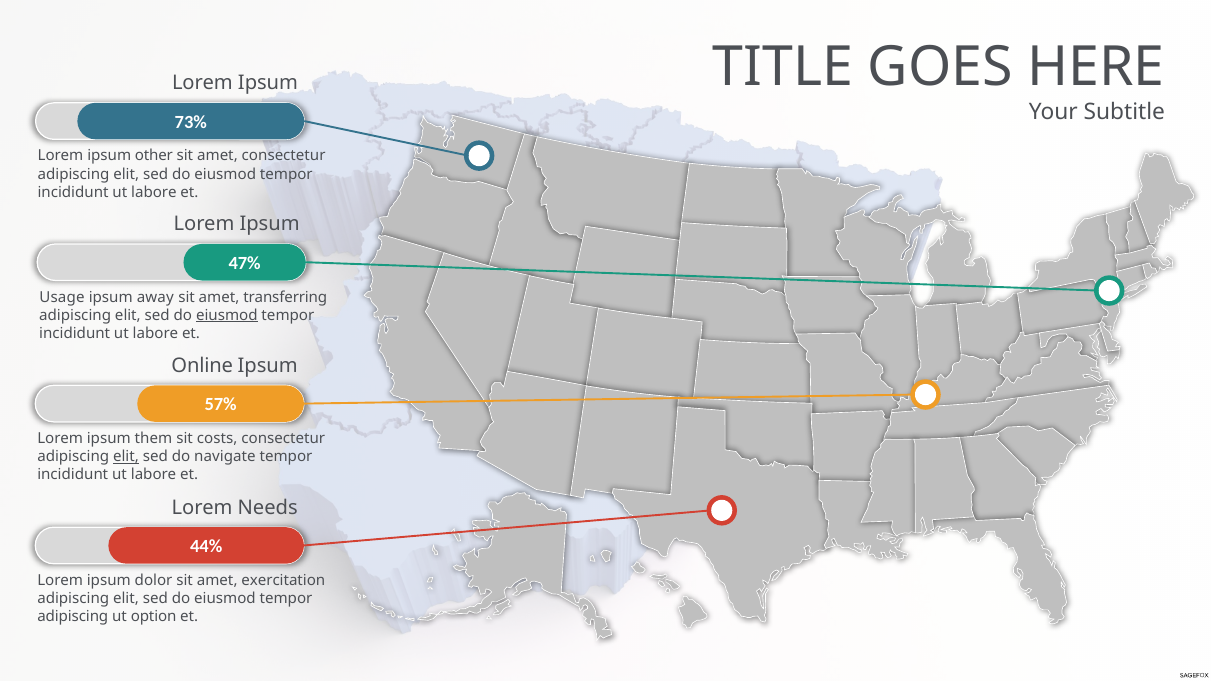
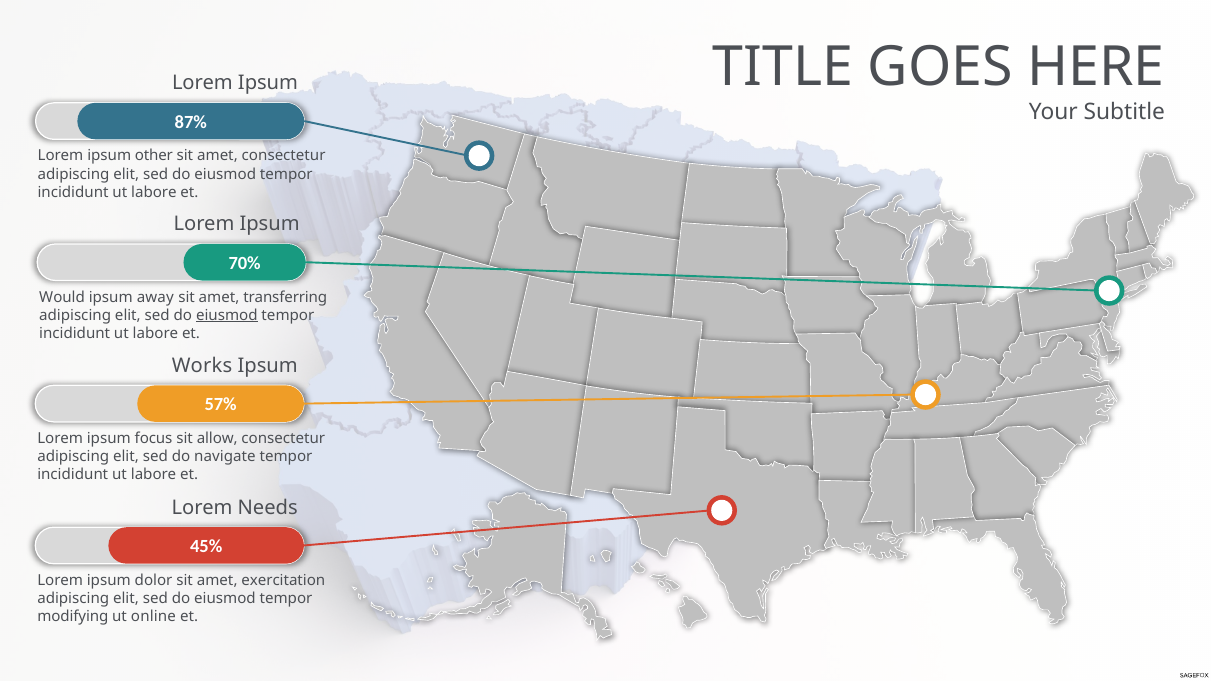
73%: 73% -> 87%
47%: 47% -> 70%
Usage: Usage -> Would
Online: Online -> Works
them: them -> focus
costs: costs -> allow
elit at (126, 457) underline: present -> none
44%: 44% -> 45%
adipiscing at (73, 617): adipiscing -> modifying
option: option -> online
